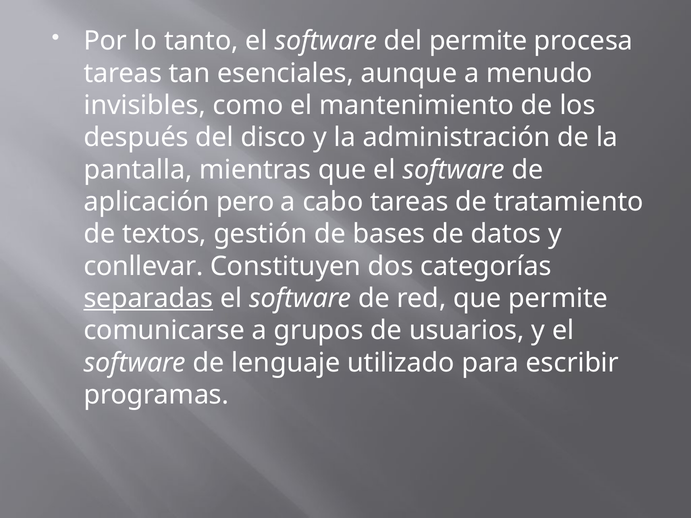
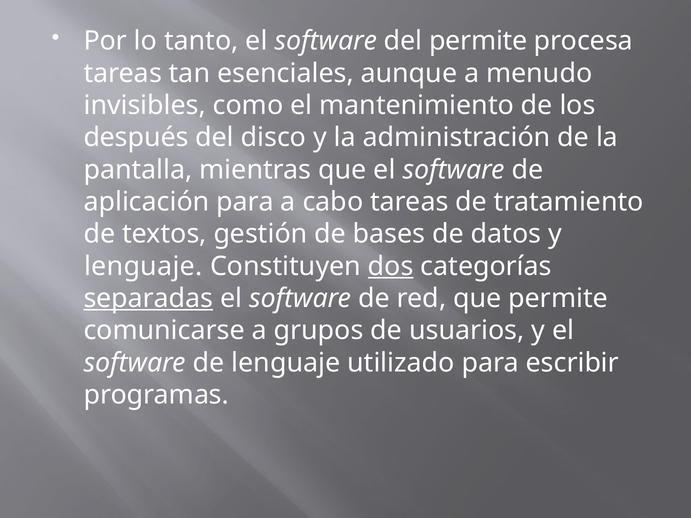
aplicación pero: pero -> para
conllevar at (143, 266): conllevar -> lenguaje
dos underline: none -> present
